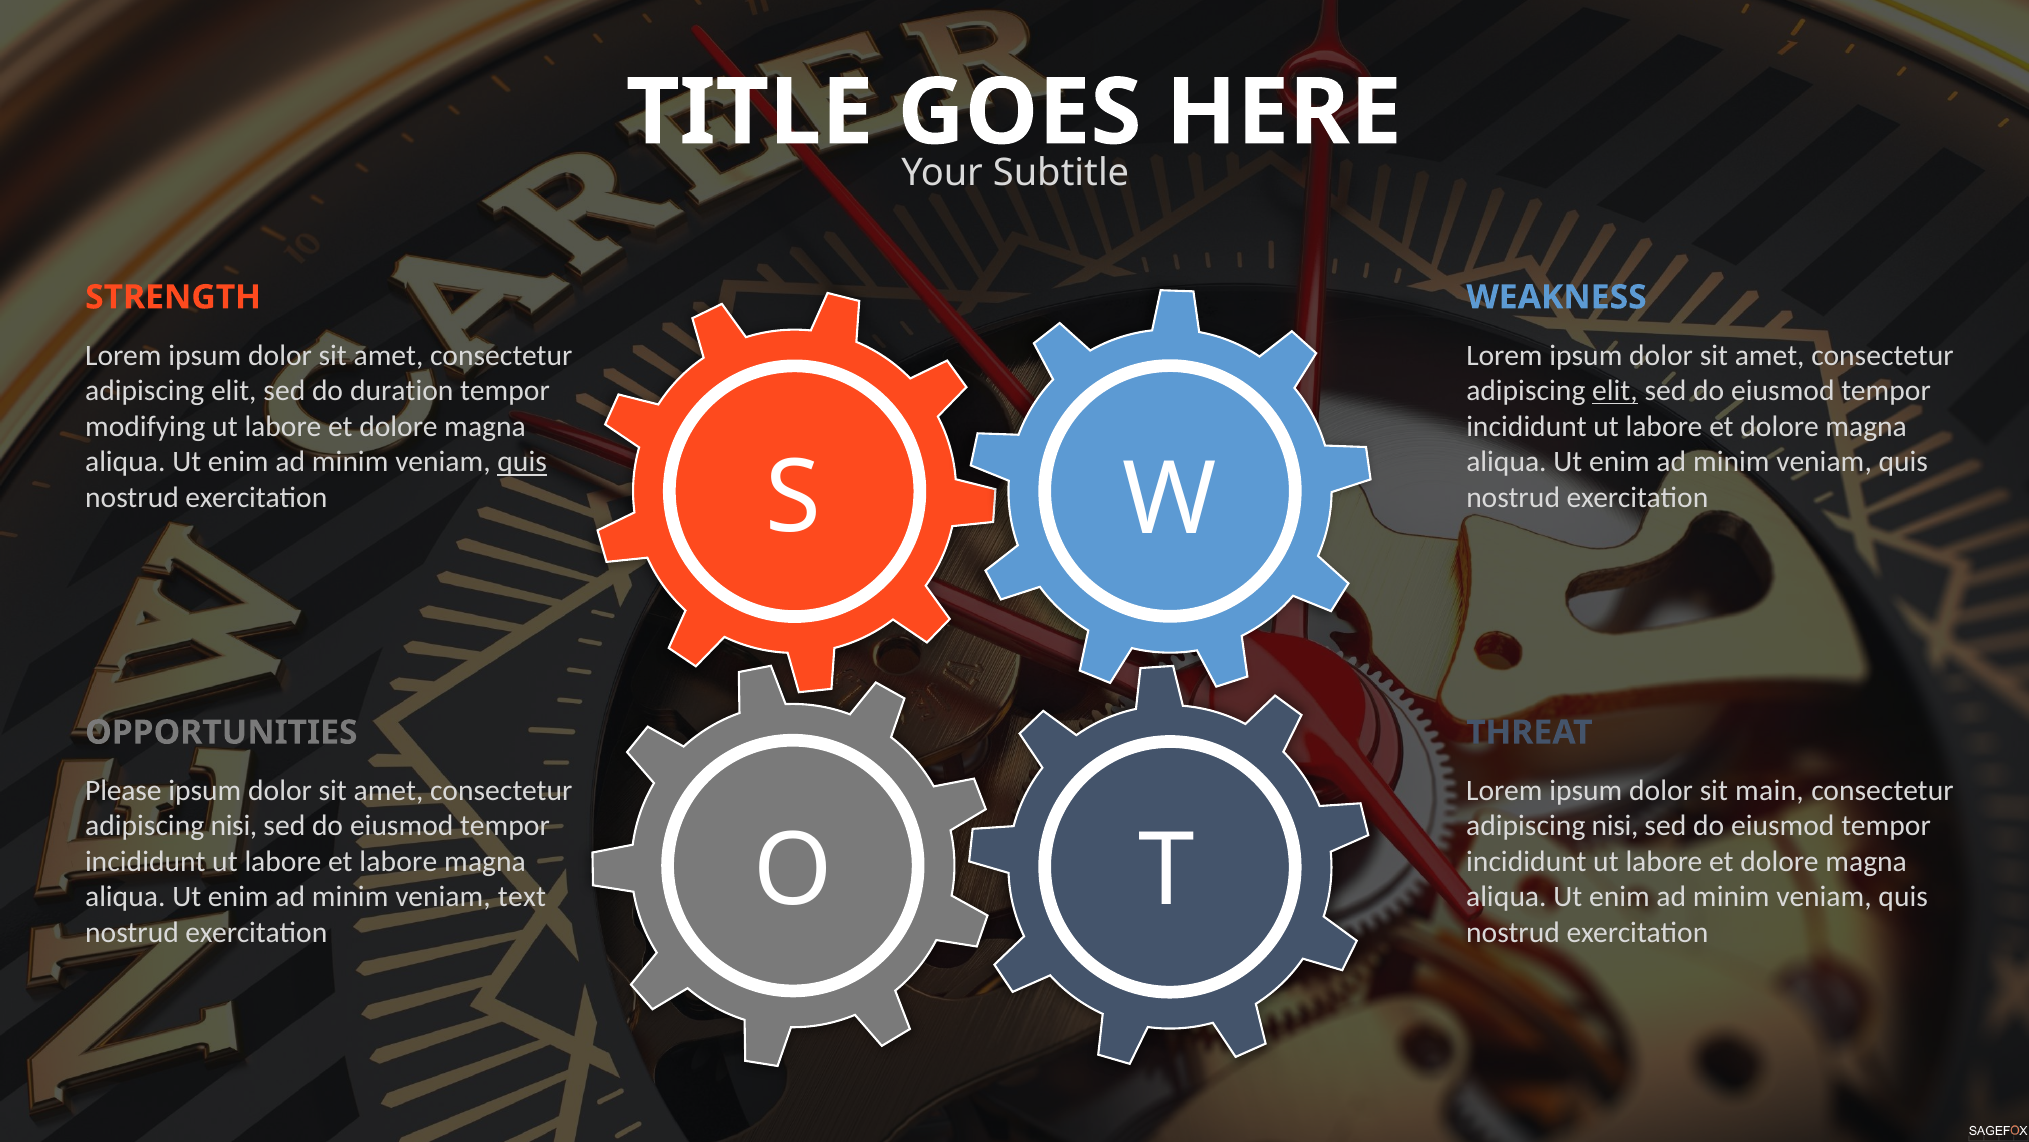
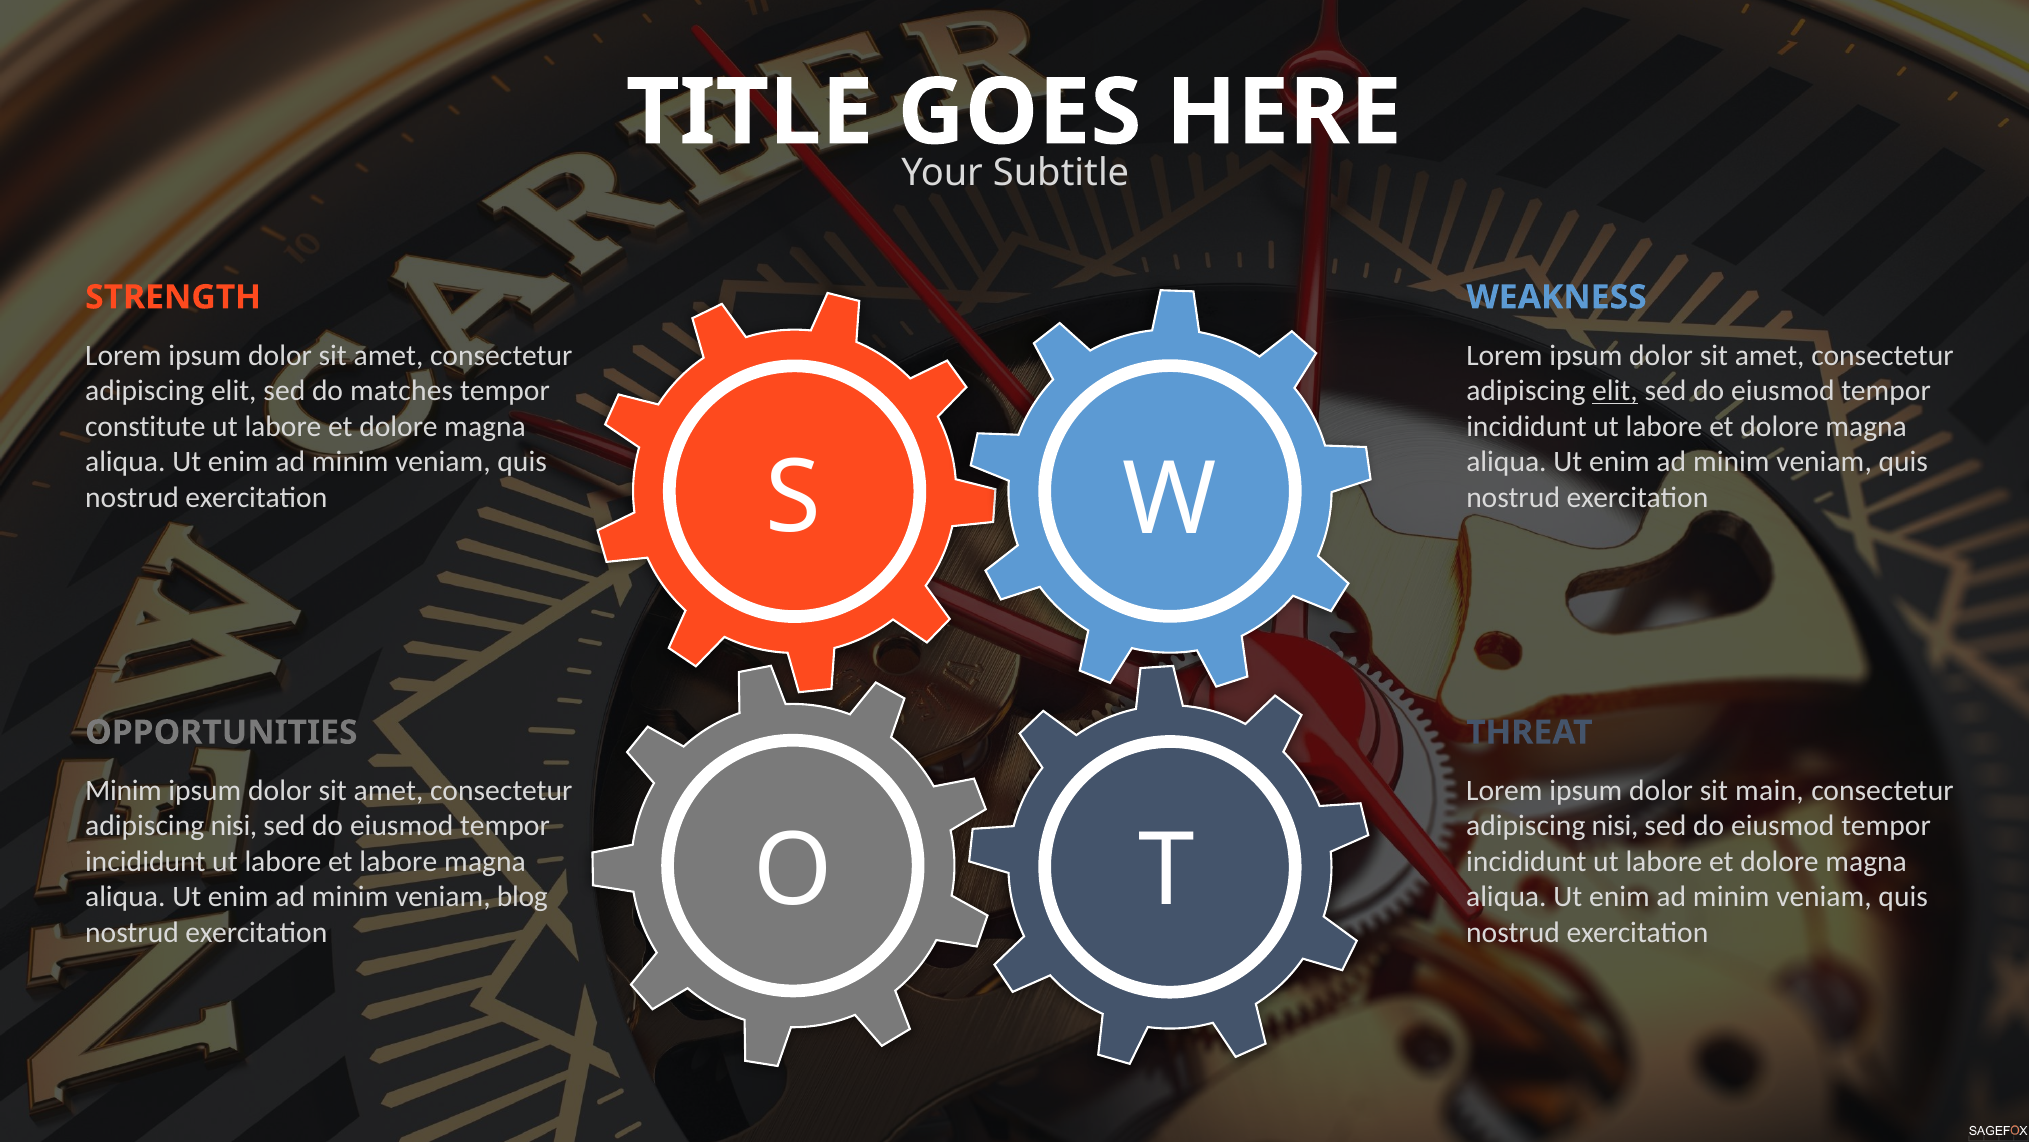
duration: duration -> matches
modifying: modifying -> constitute
quis at (522, 462) underline: present -> none
Please at (123, 790): Please -> Minim
text: text -> blog
